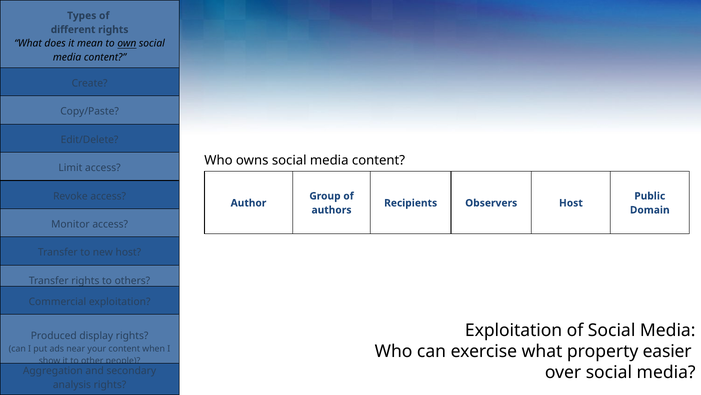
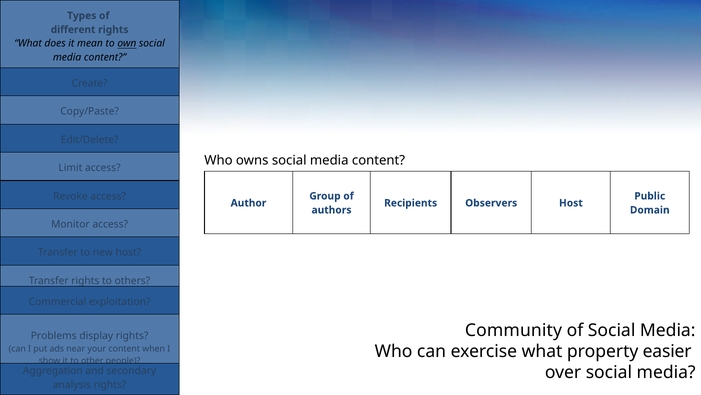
Exploitation at (514, 330): Exploitation -> Community
Produced: Produced -> Problems
